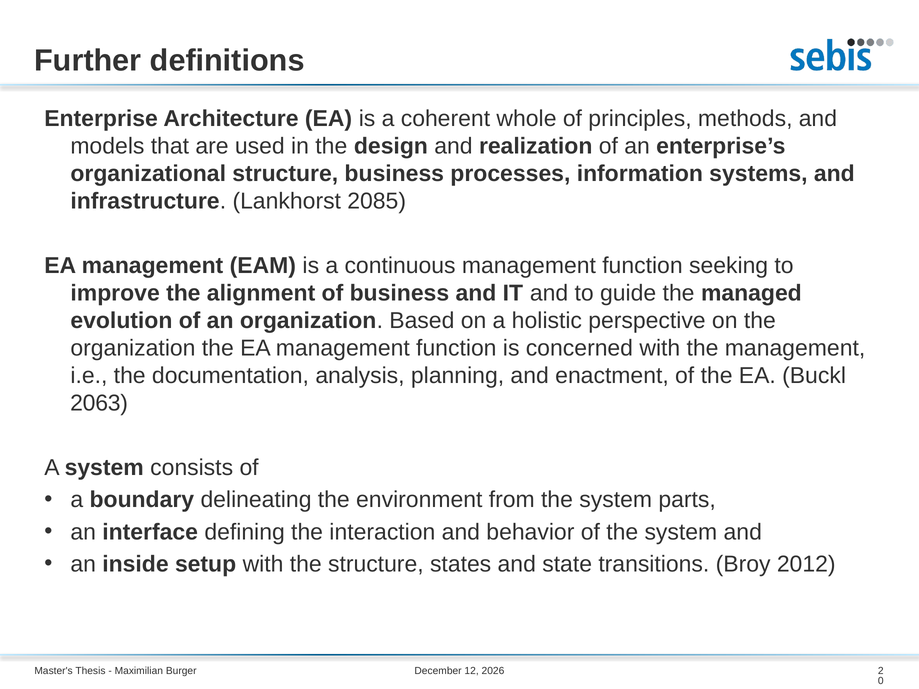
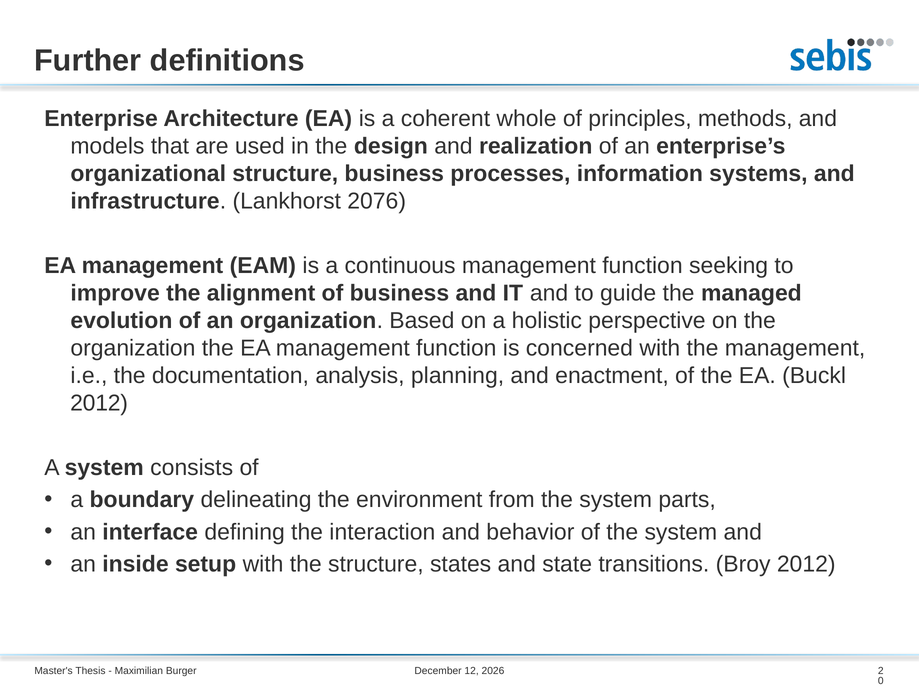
2085: 2085 -> 2076
2063 at (99, 403): 2063 -> 2012
